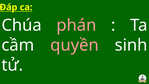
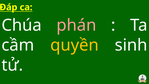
quyền colour: pink -> yellow
